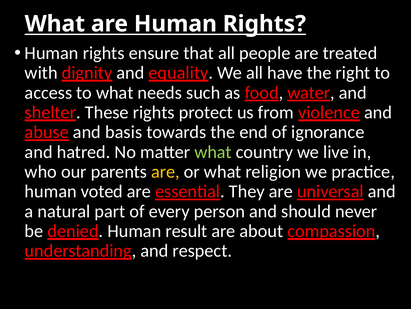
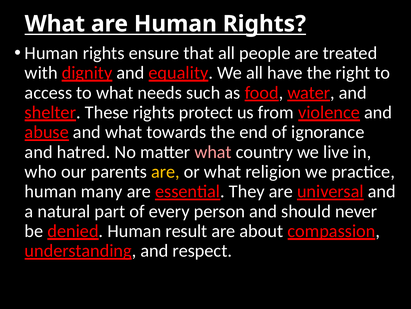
and basis: basis -> what
what at (213, 152) colour: light green -> pink
voted: voted -> many
